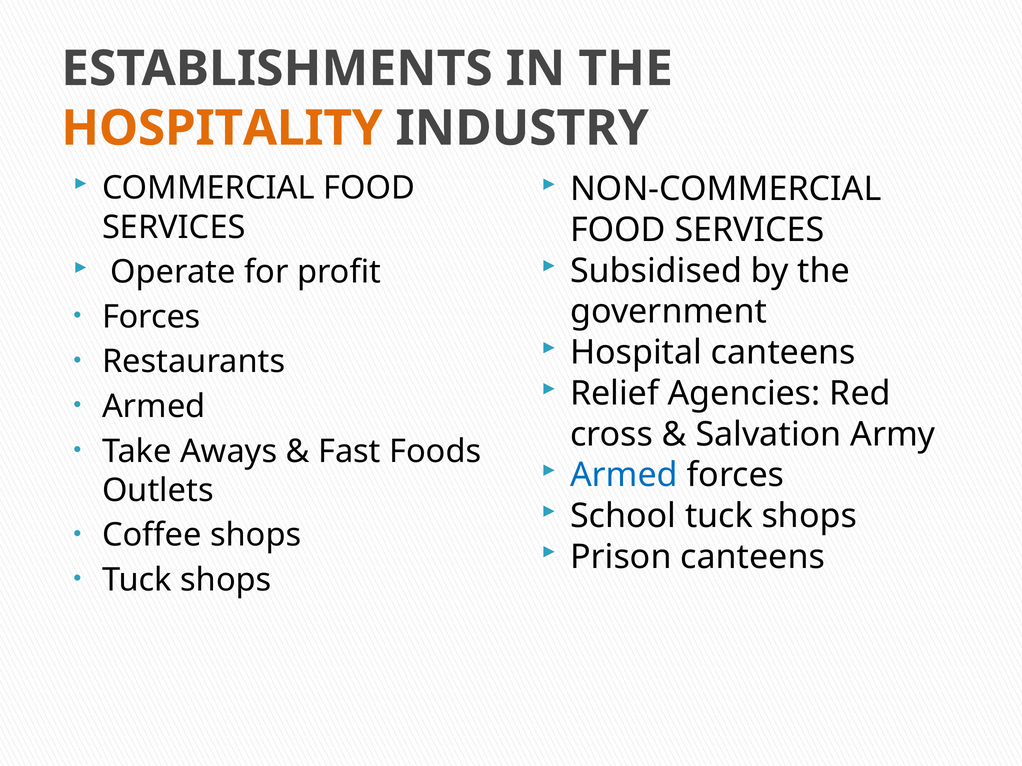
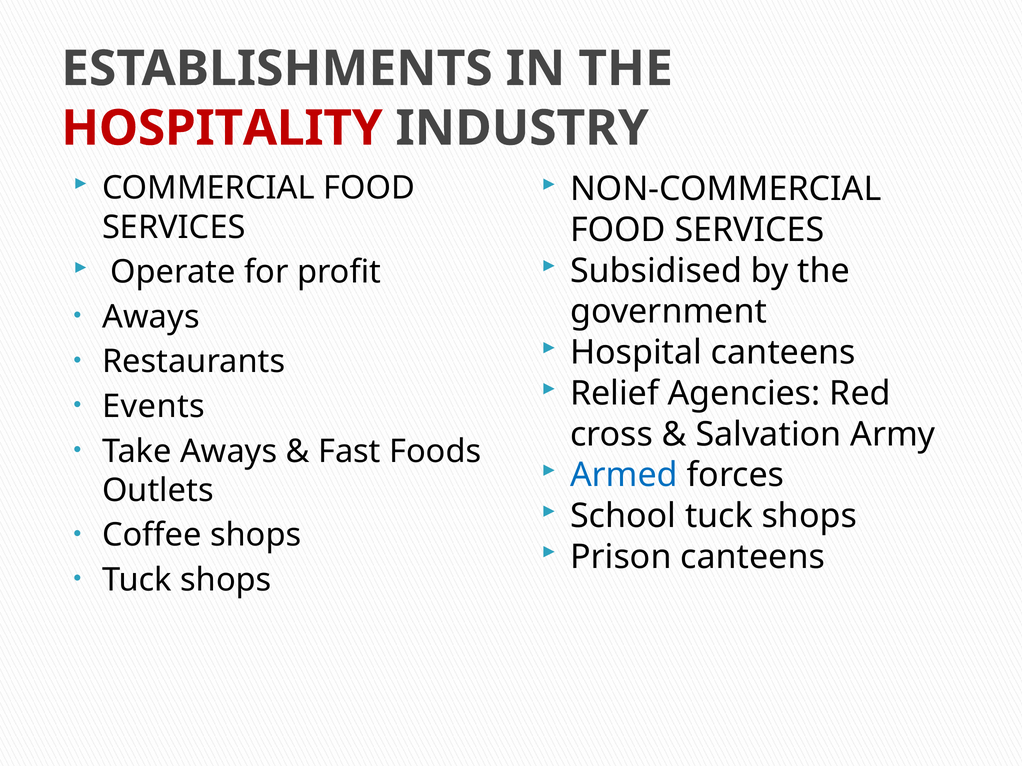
HOSPITALITY colour: orange -> red
Forces at (151, 317): Forces -> Aways
Armed at (154, 407): Armed -> Events
